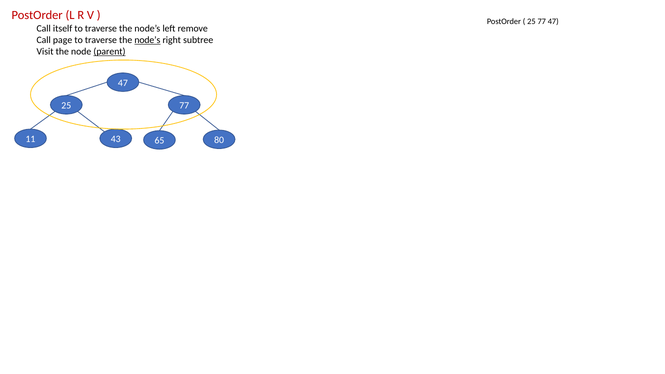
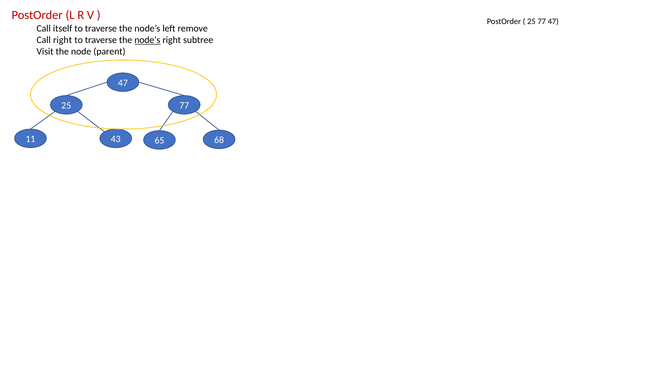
Call page: page -> right
parent underline: present -> none
80: 80 -> 68
